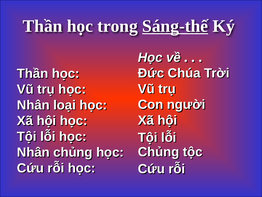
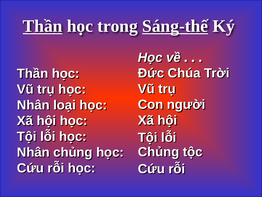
Thần at (43, 26) underline: none -> present
